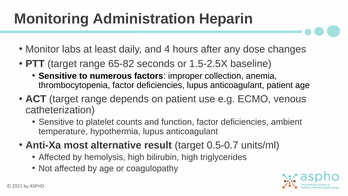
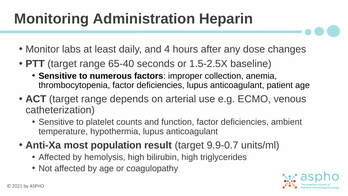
65-82: 65-82 -> 65-40
on patient: patient -> arterial
alternative: alternative -> population
0.5-0.7: 0.5-0.7 -> 9.9-0.7
